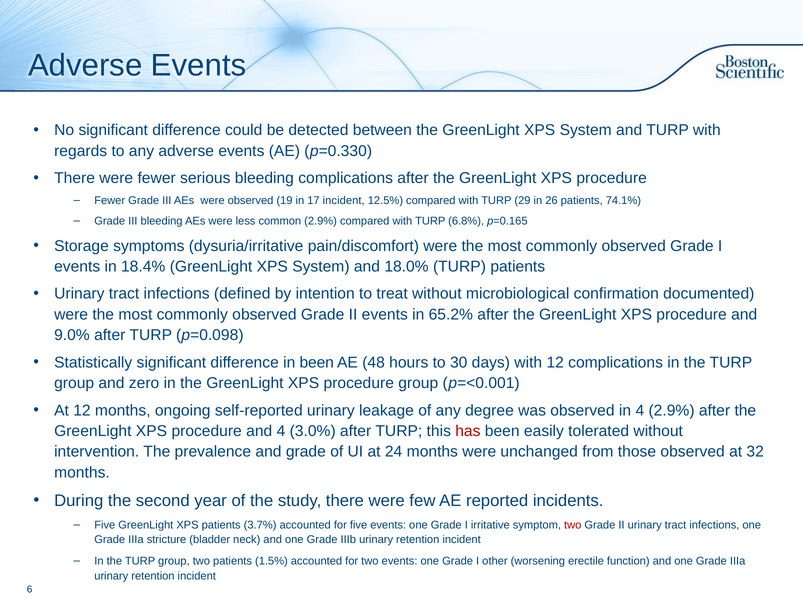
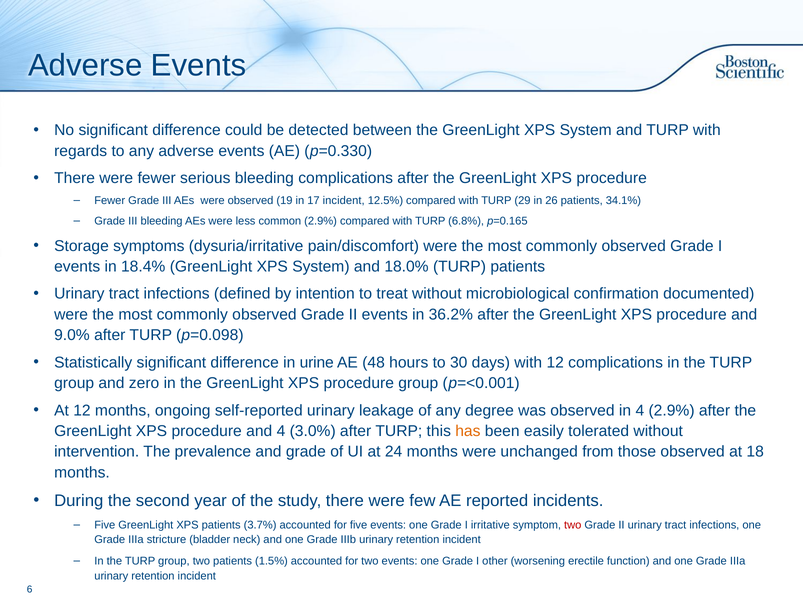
74.1%: 74.1% -> 34.1%
65.2%: 65.2% -> 36.2%
in been: been -> urine
has colour: red -> orange
32: 32 -> 18
